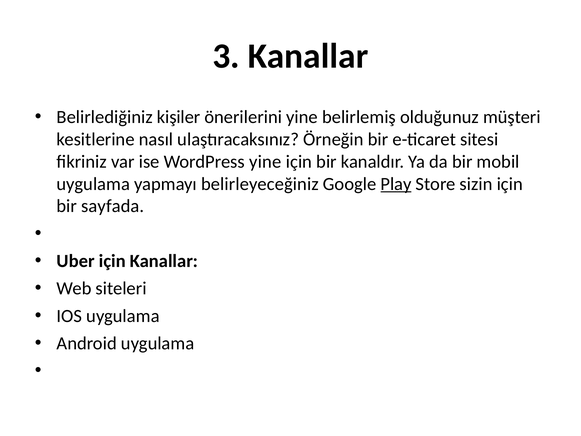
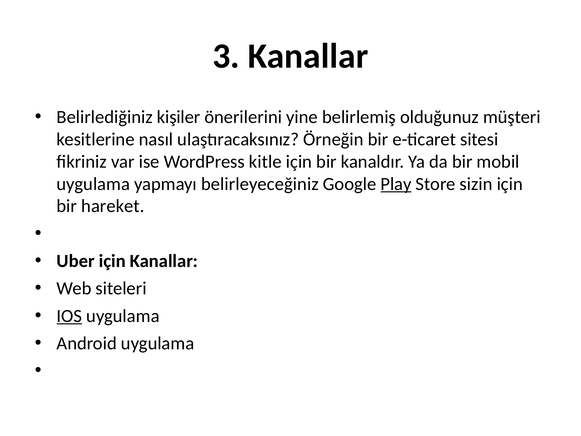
WordPress yine: yine -> kitle
sayfada: sayfada -> hareket
IOS underline: none -> present
